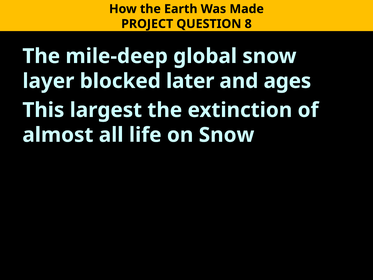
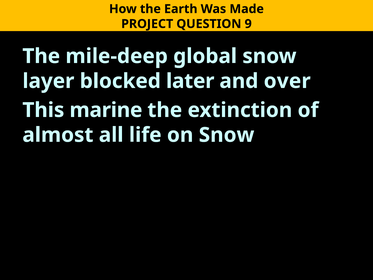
8: 8 -> 9
ages: ages -> over
largest: largest -> marine
